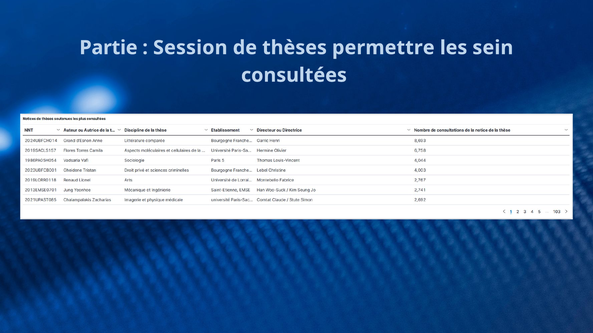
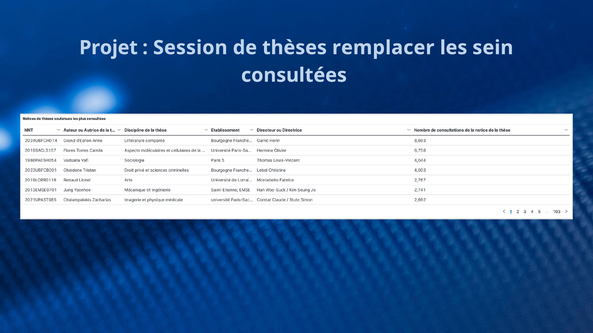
Partie at (108, 48): Partie -> Projet
permettre: permettre -> remplacer
